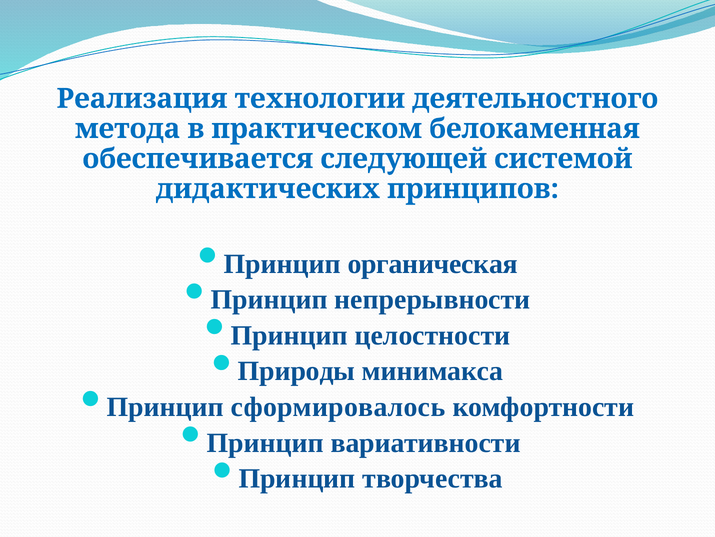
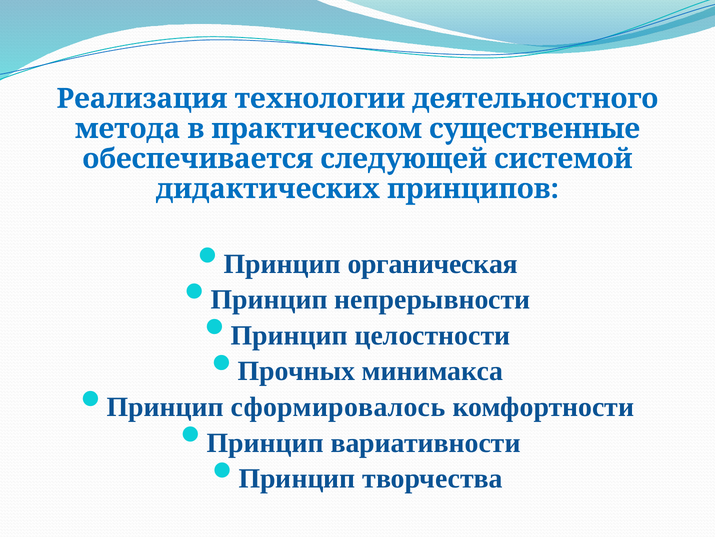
белокаменная: белокаменная -> существенные
Природы: Природы -> Прочных
